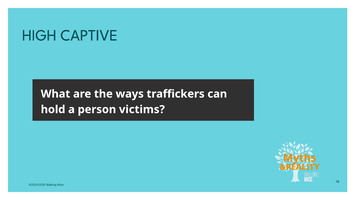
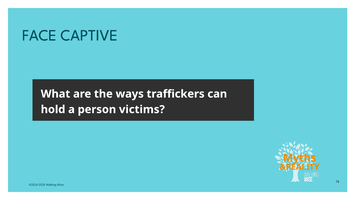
HIGH: HIGH -> FACE
